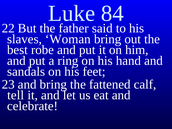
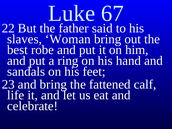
84: 84 -> 67
tell: tell -> life
